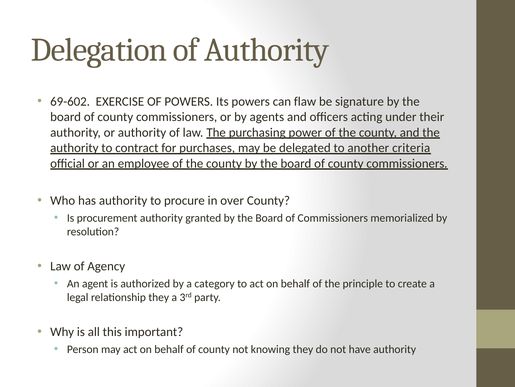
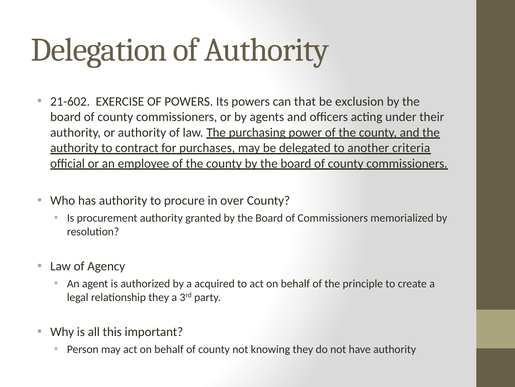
69-602: 69-602 -> 21-602
flaw: flaw -> that
signature: signature -> exclusion
category: category -> acquired
